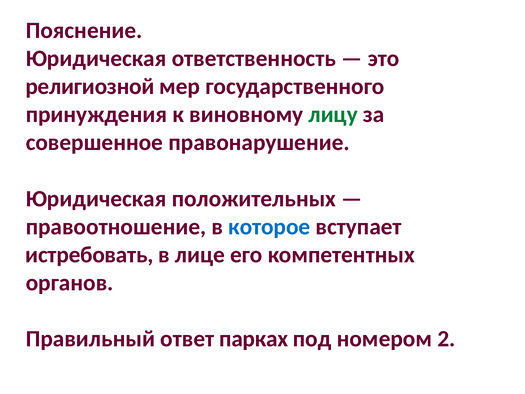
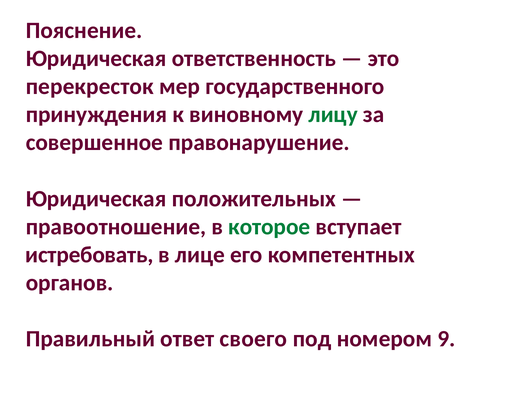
религиозной: религиозной -> перекресток
которое colour: blue -> green
парках: парках -> своего
2: 2 -> 9
